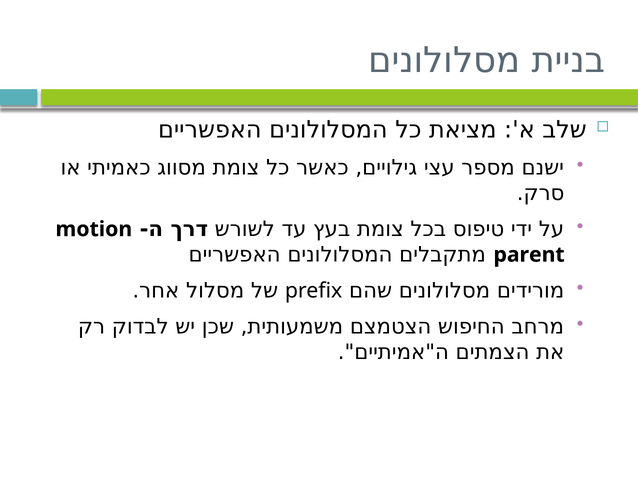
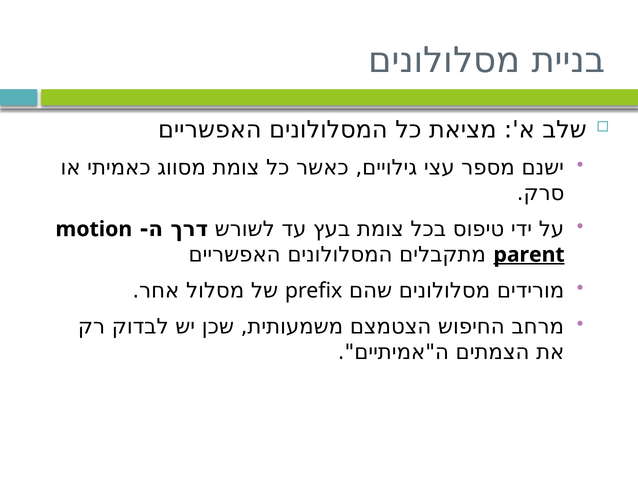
parent underline: none -> present
